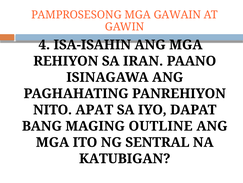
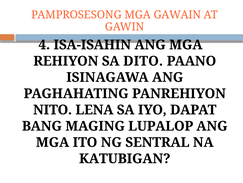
IRAN: IRAN -> DITO
APAT: APAT -> LENA
OUTLINE: OUTLINE -> LUPALOP
